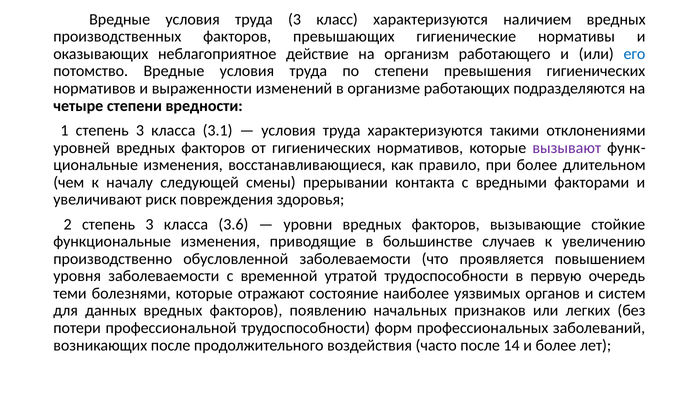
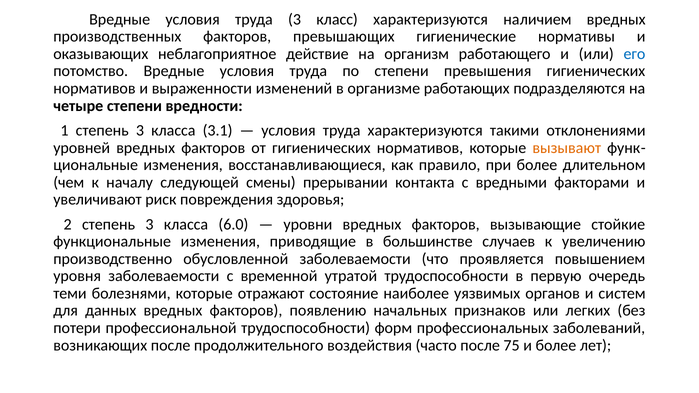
вызывают colour: purple -> orange
3.6: 3.6 -> 6.0
14: 14 -> 75
